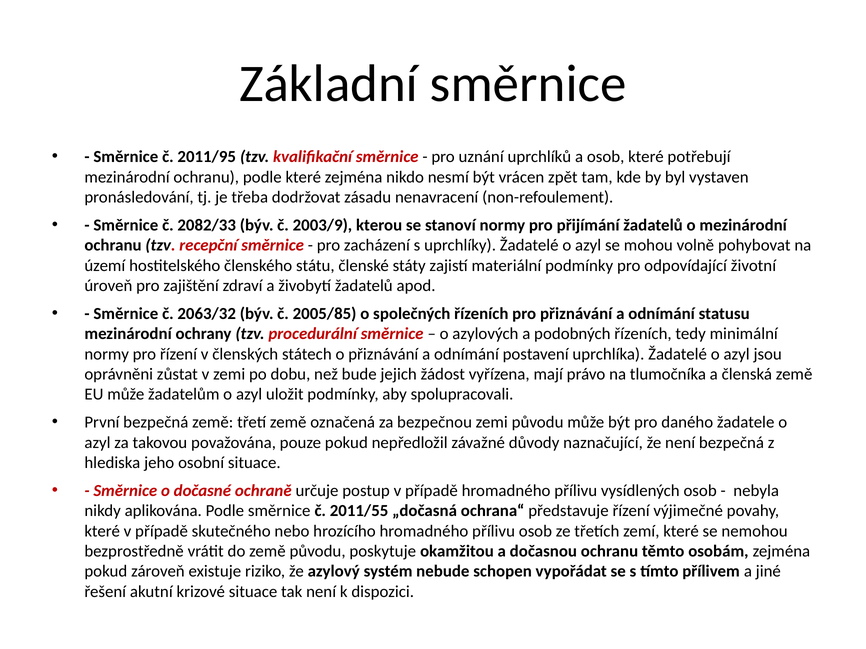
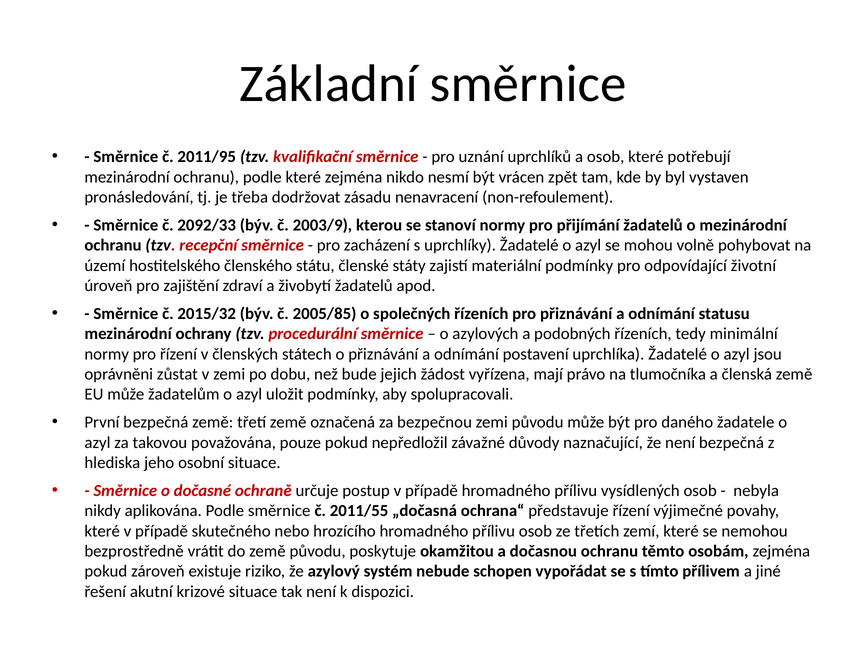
2082/33: 2082/33 -> 2092/33
2063/32: 2063/32 -> 2015/32
